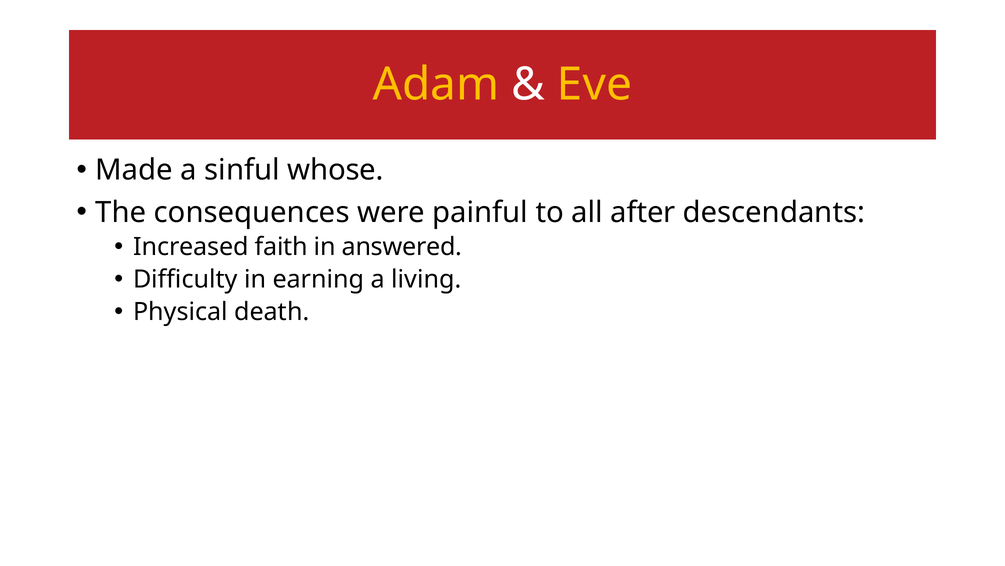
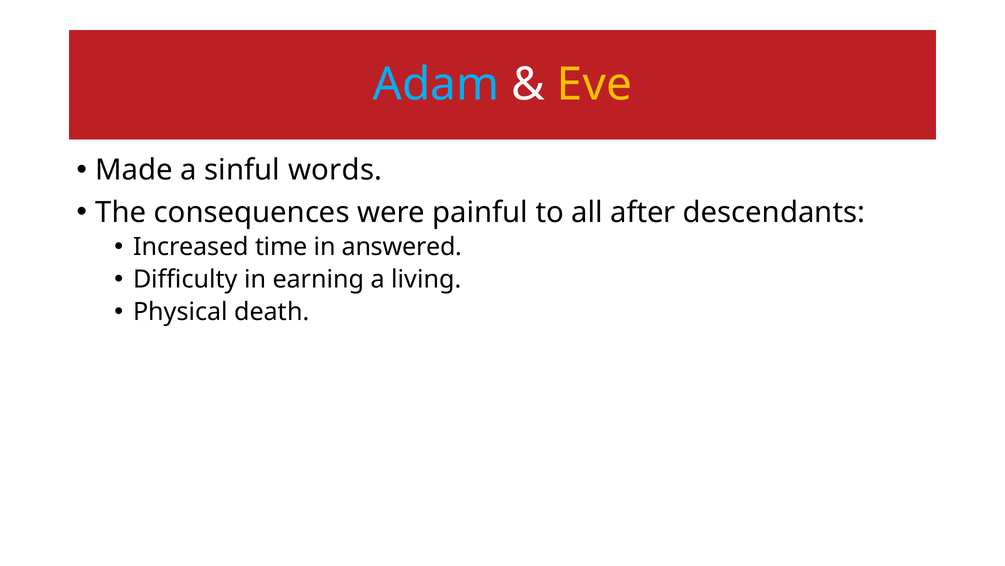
Adam colour: yellow -> light blue
whose: whose -> words
faith: faith -> time
